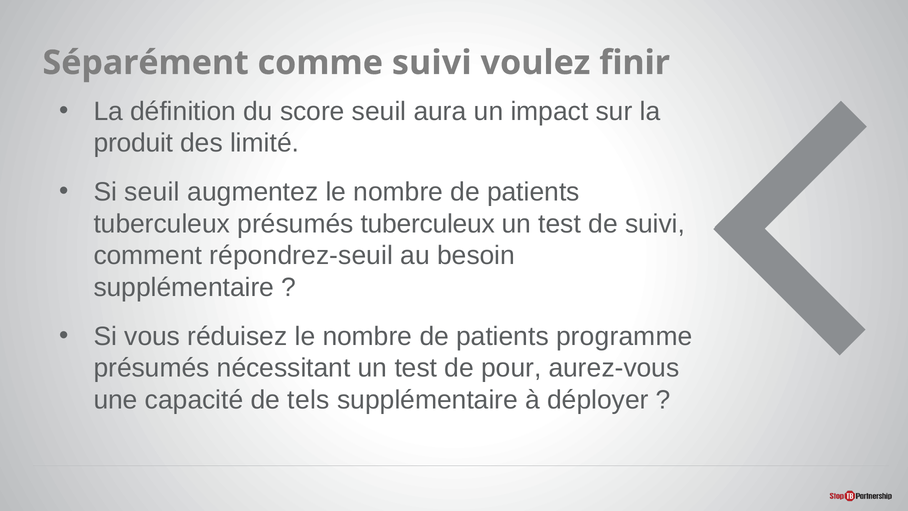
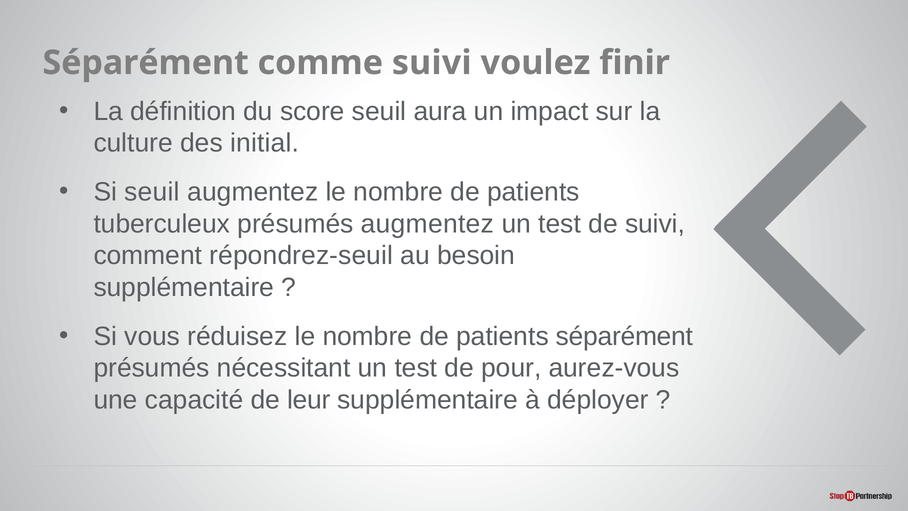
produit: produit -> culture
limité: limité -> initial
présumés tuberculeux: tuberculeux -> augmentez
patients programme: programme -> séparément
tels: tels -> leur
